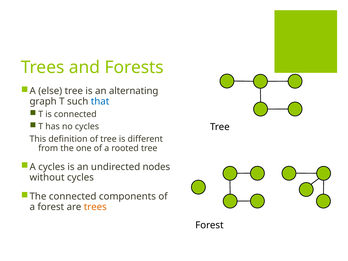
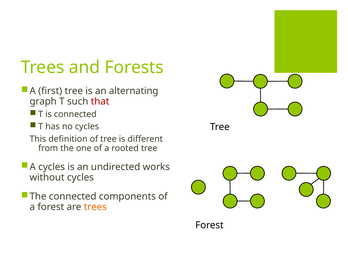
else: else -> first
that colour: blue -> red
nodes: nodes -> works
